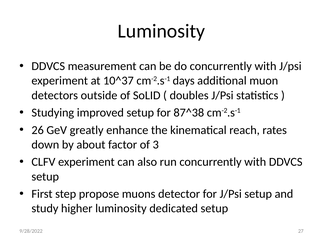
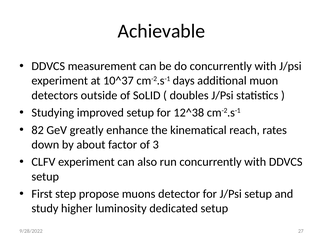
Luminosity at (161, 31): Luminosity -> Achievable
87^38: 87^38 -> 12^38
26: 26 -> 82
